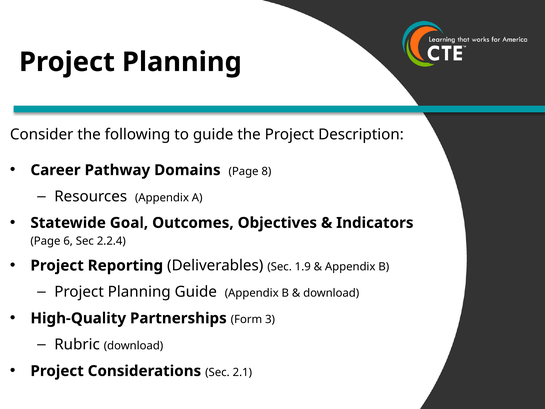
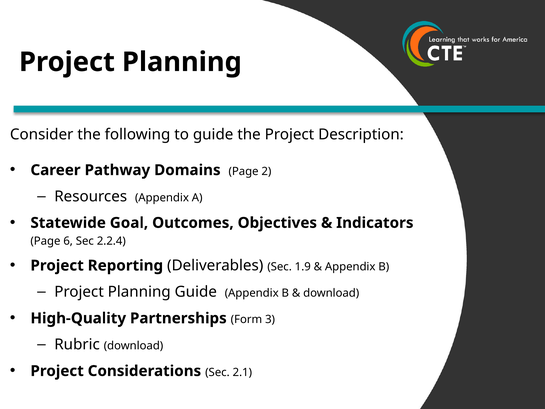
8: 8 -> 2
